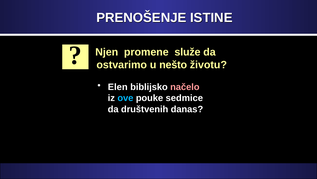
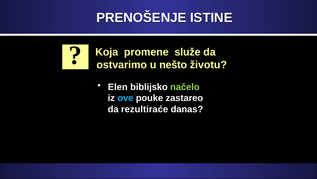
Njen: Njen -> Koja
načelo colour: pink -> light green
sedmice: sedmice -> zastareo
društvenih: društvenih -> rezultiraće
